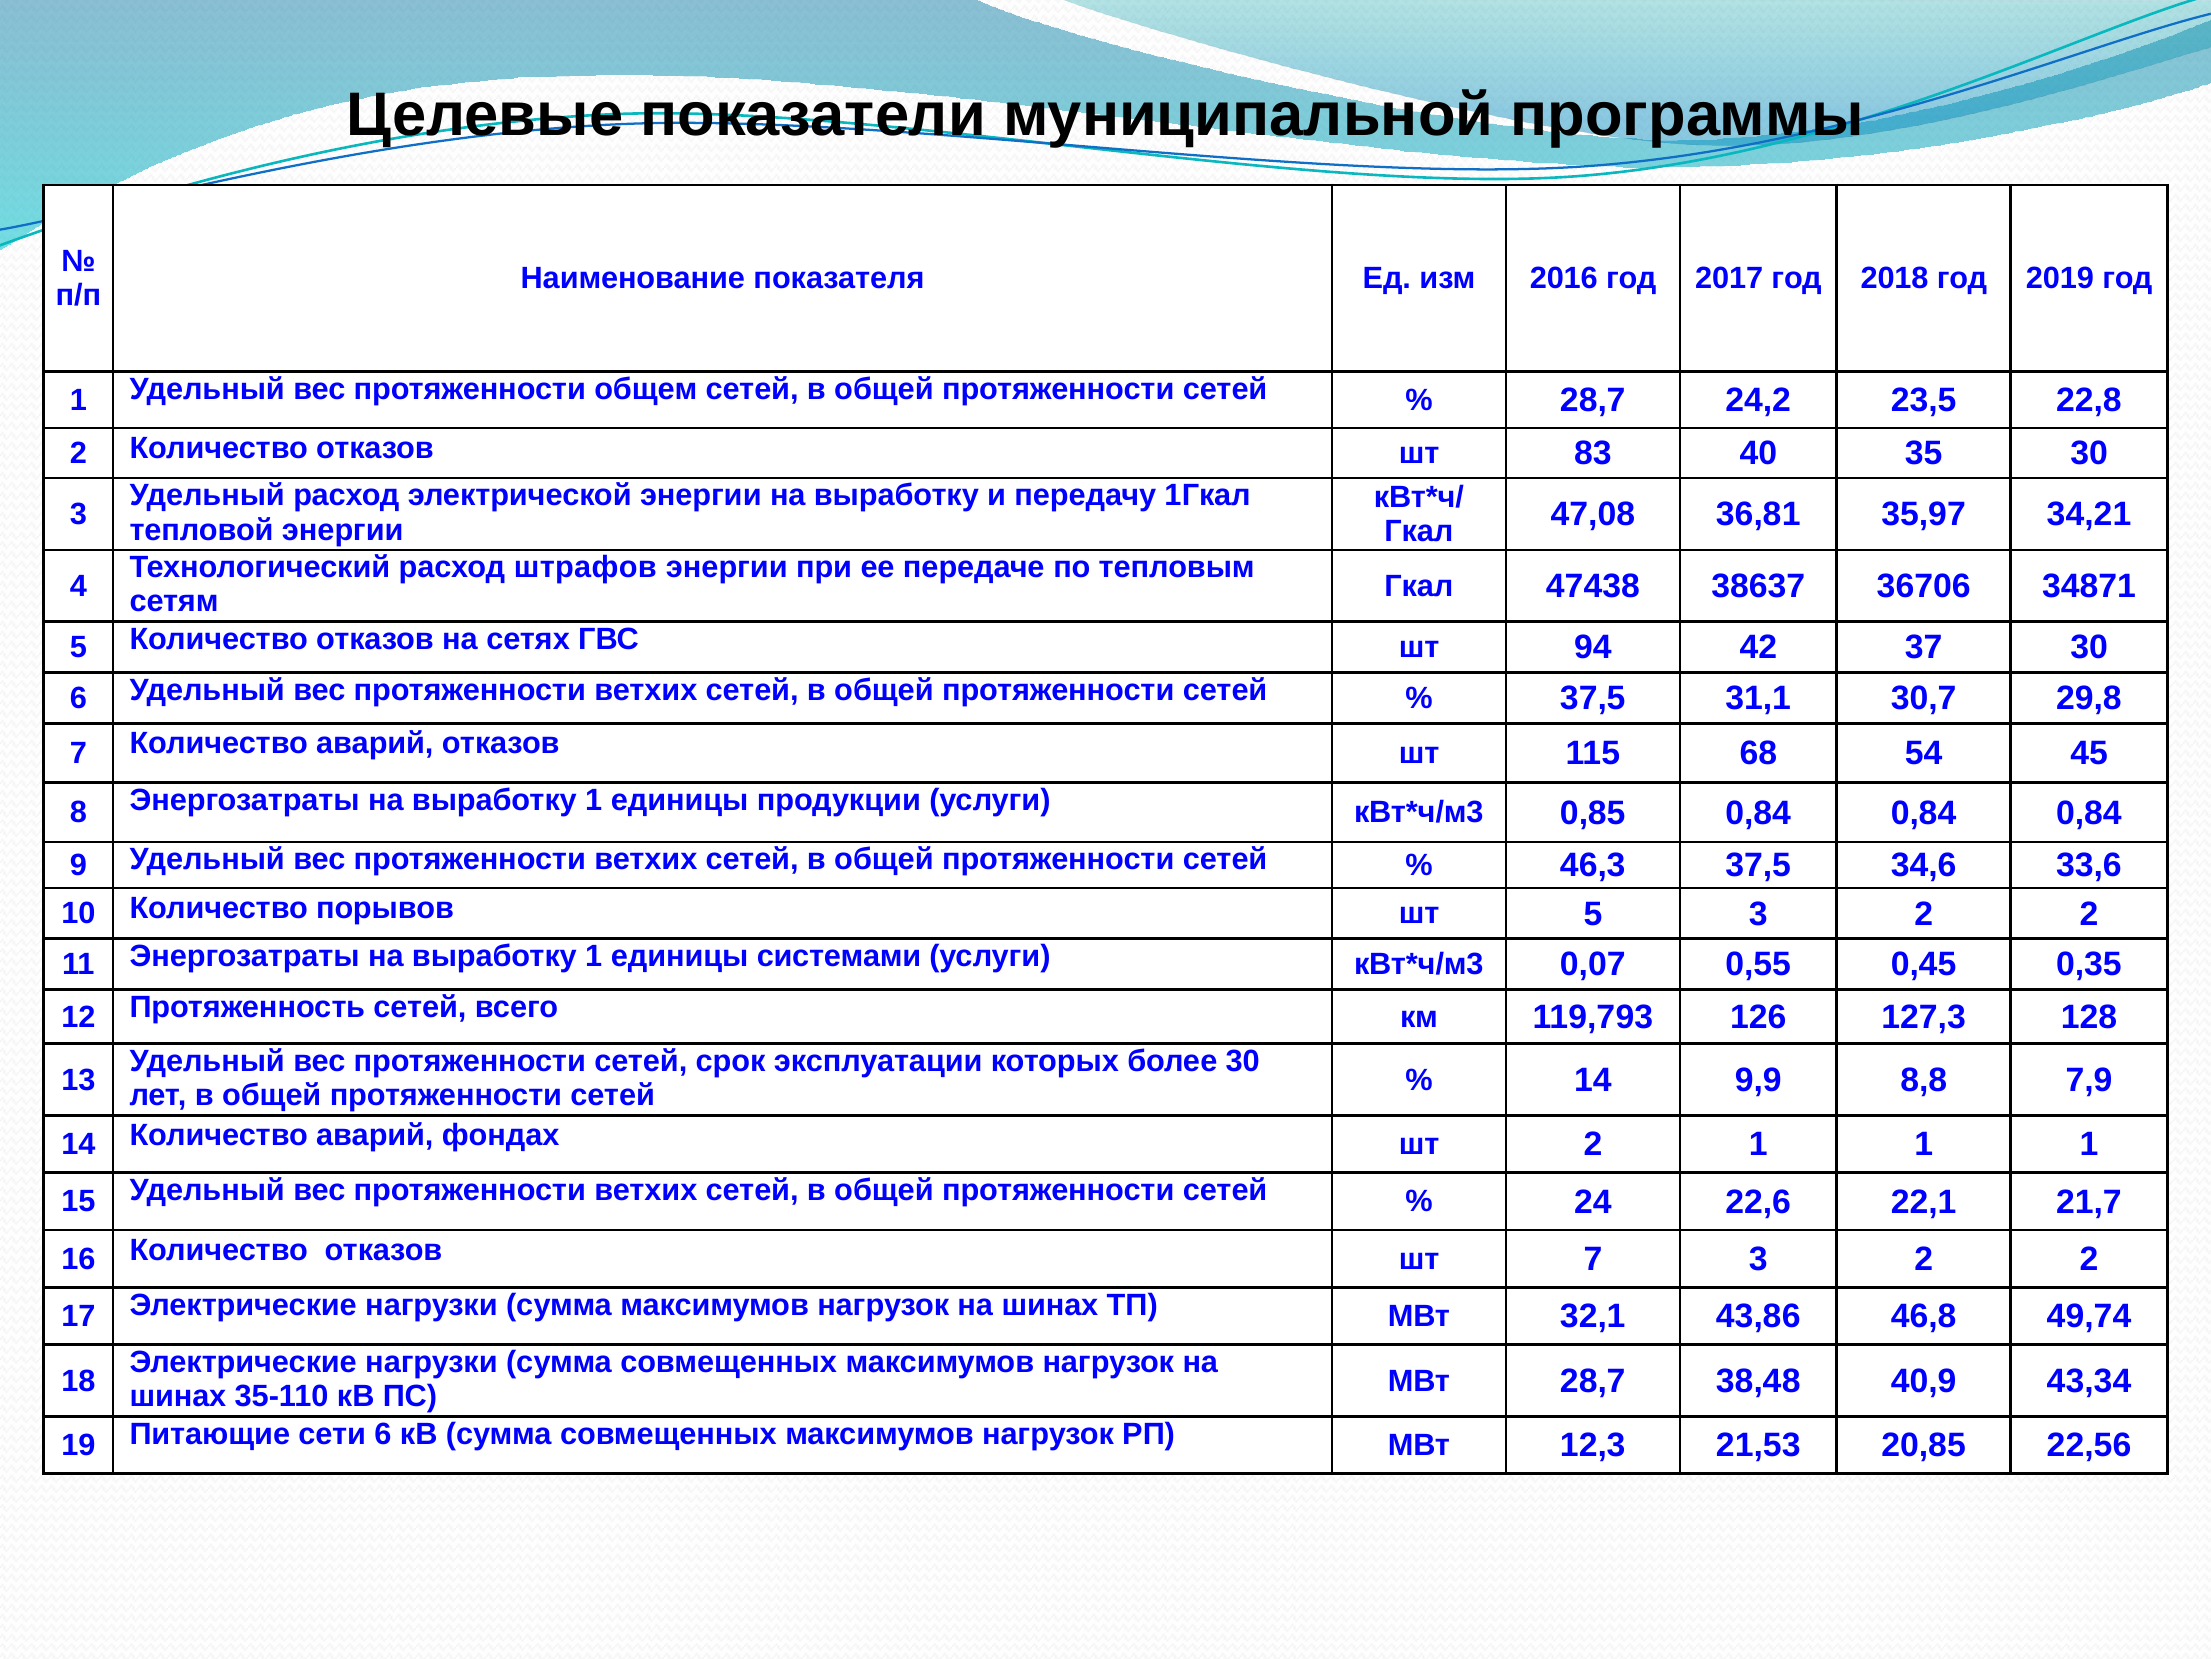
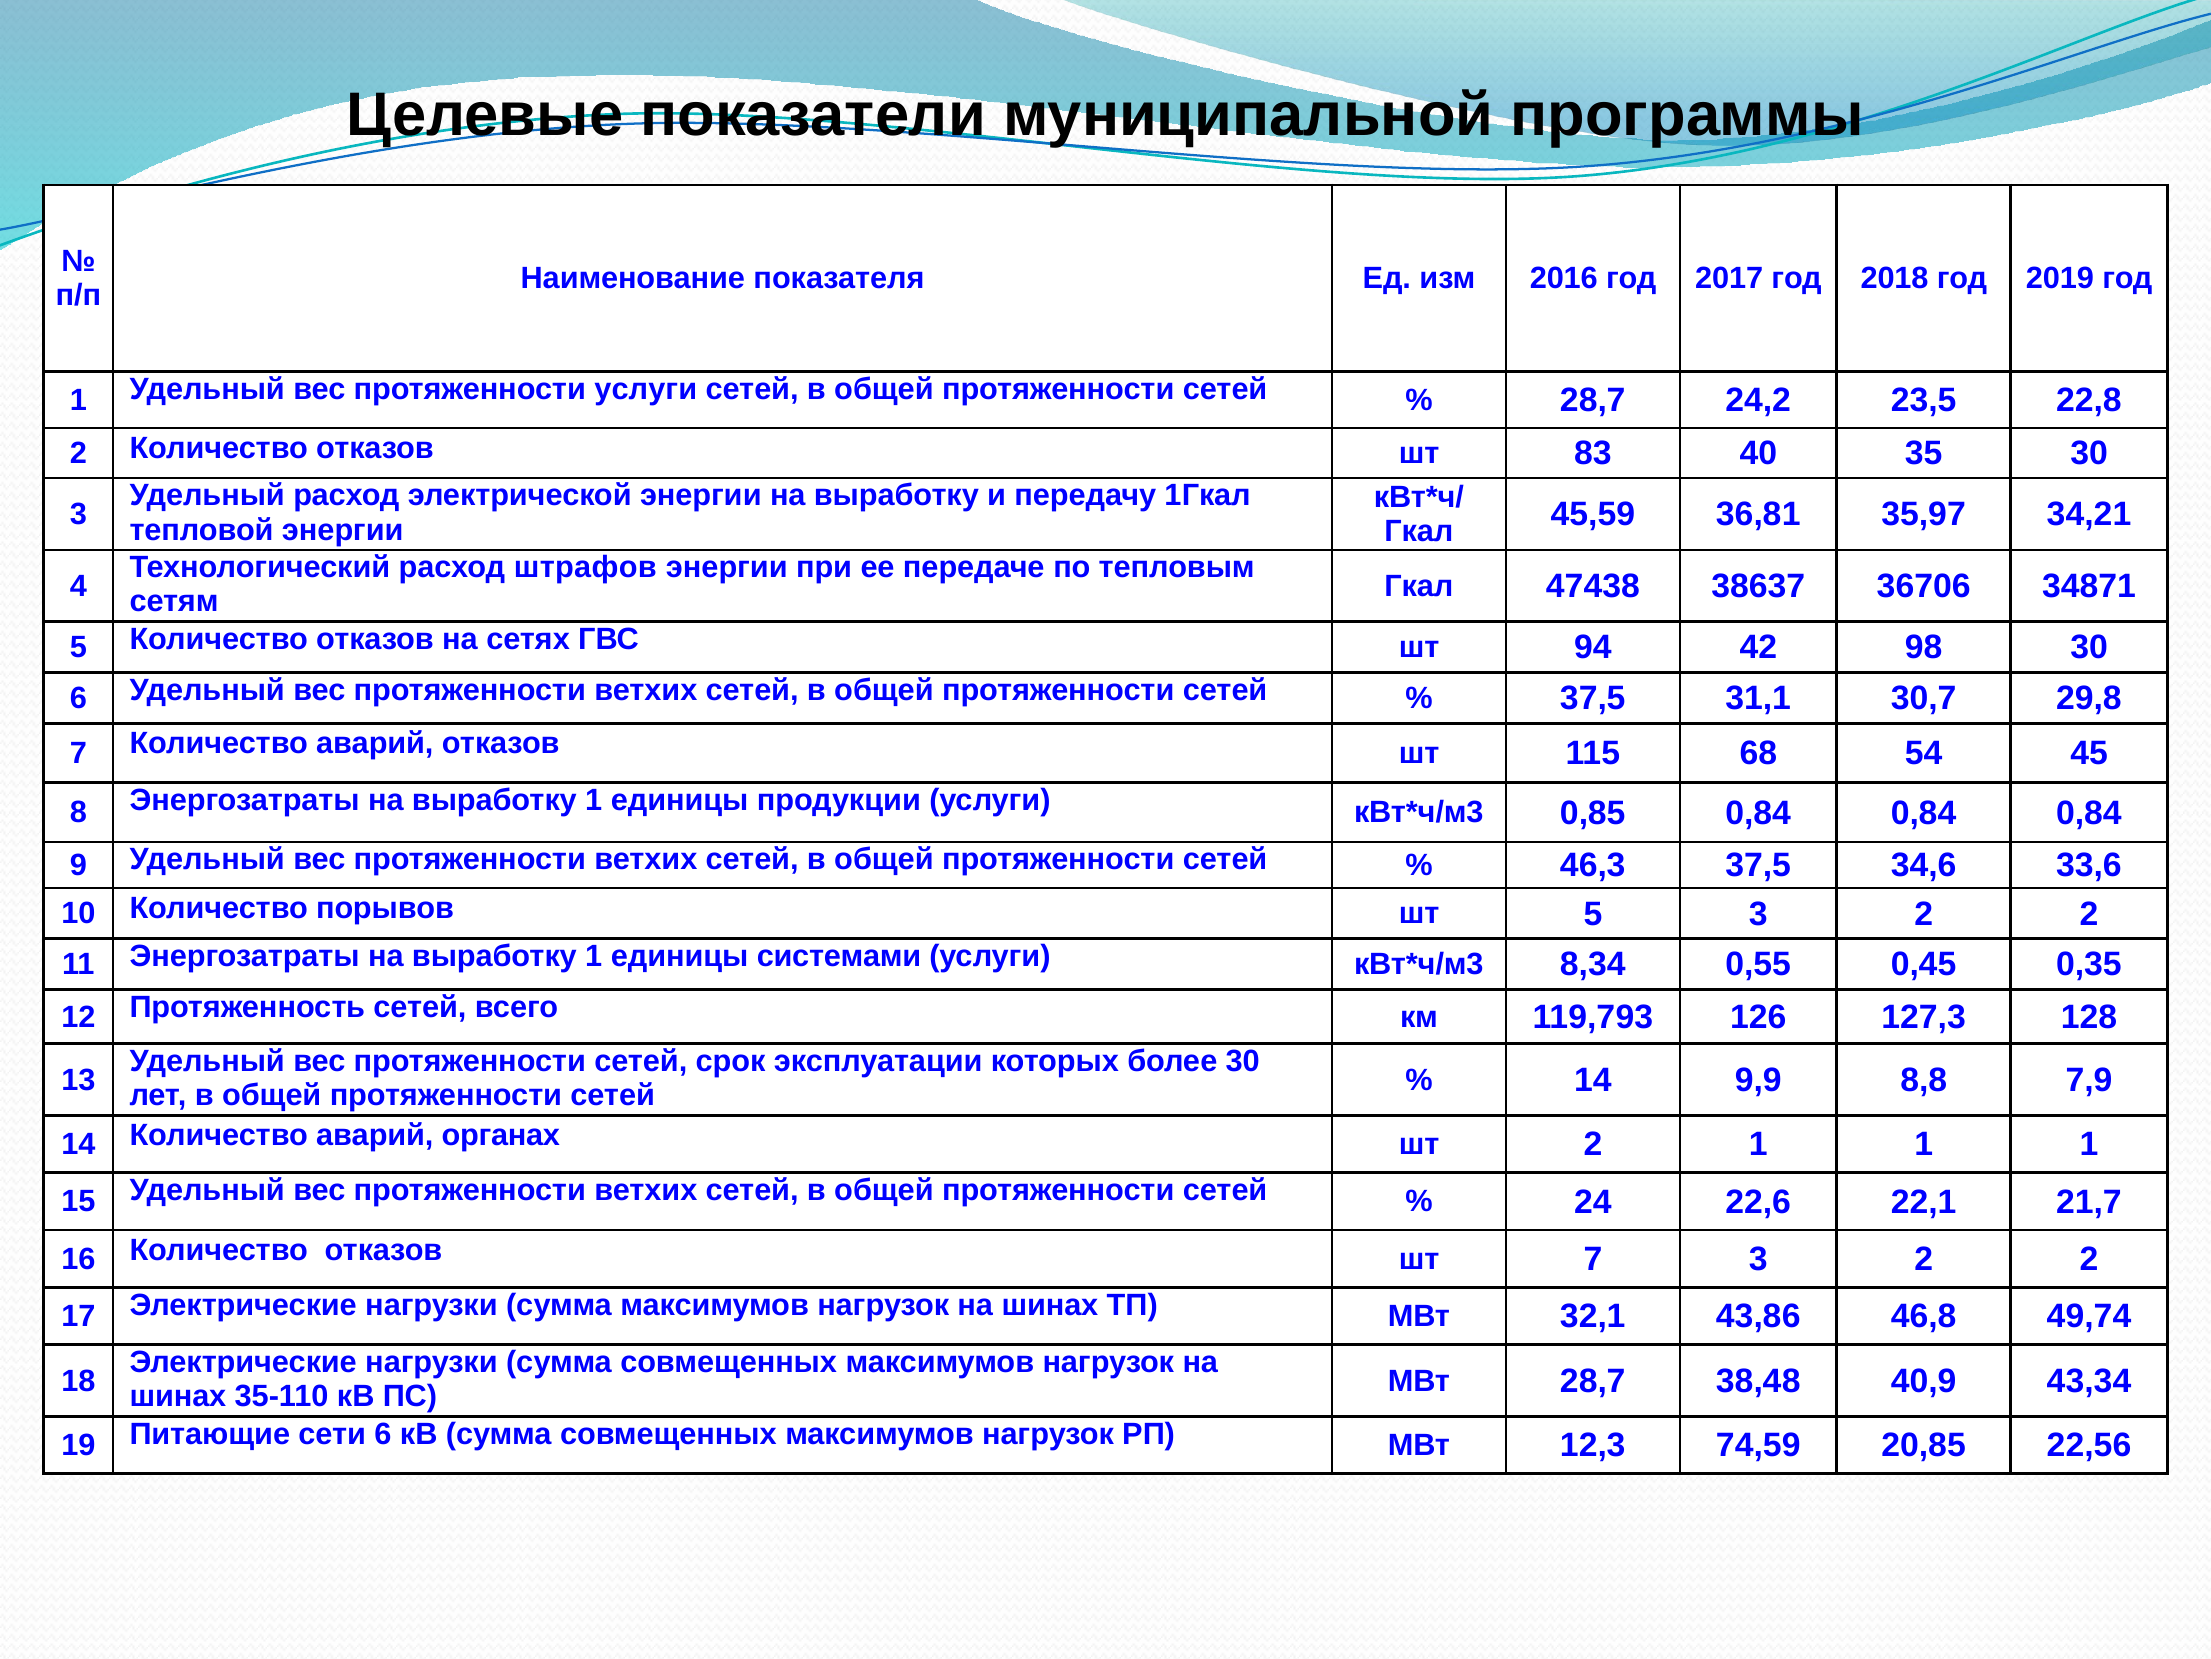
протяженности общем: общем -> услуги
47,08: 47,08 -> 45,59
37: 37 -> 98
0,07: 0,07 -> 8,34
фондах: фондах -> органах
21,53: 21,53 -> 74,59
